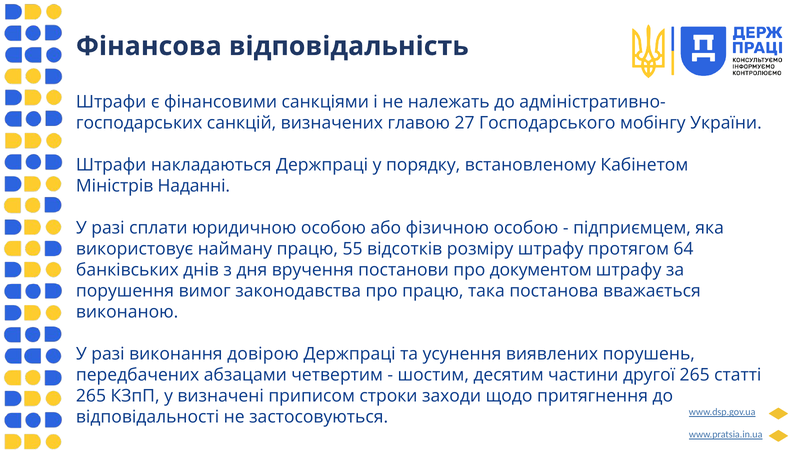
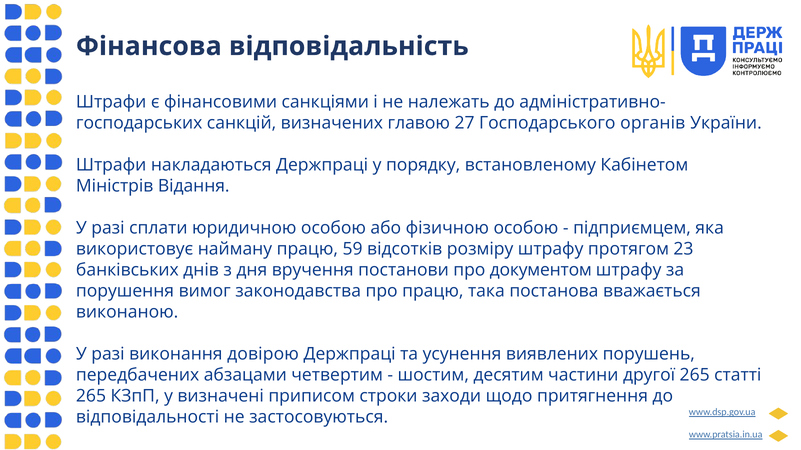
мобінгу: мобінгу -> органів
Наданні: Наданні -> Відання
55: 55 -> 59
64: 64 -> 23
